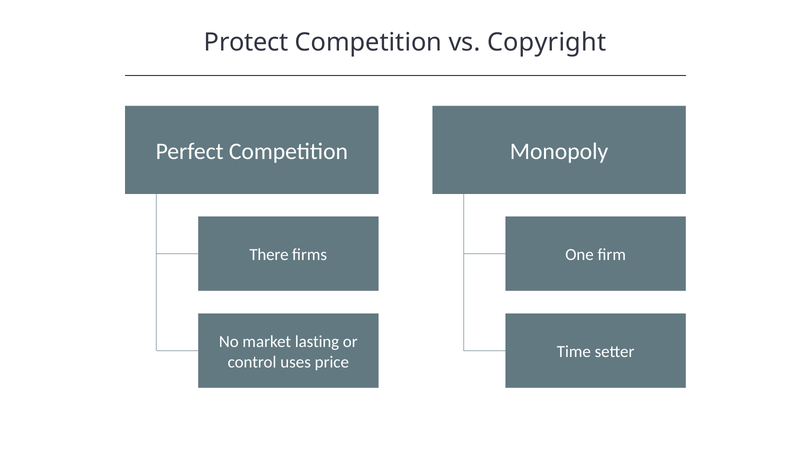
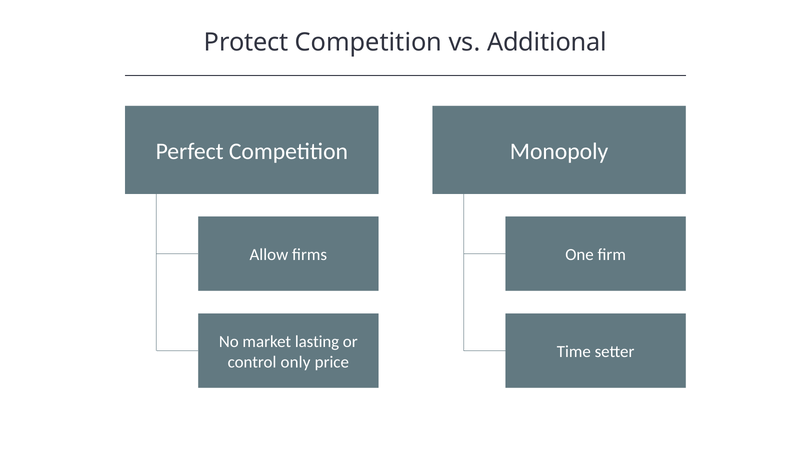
Copyright: Copyright -> Additional
There: There -> Allow
uses: uses -> only
